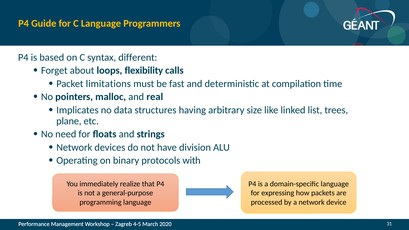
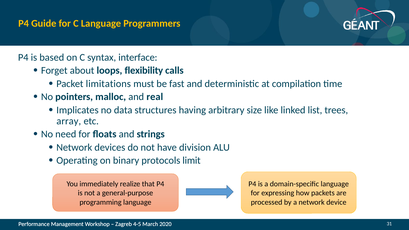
different: different -> interface
plane: plane -> array
with: with -> limit
